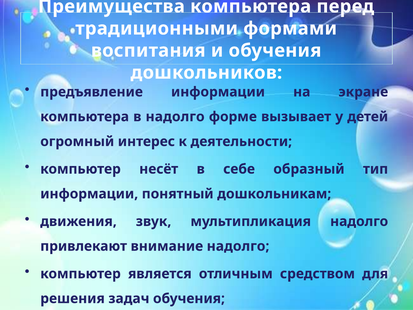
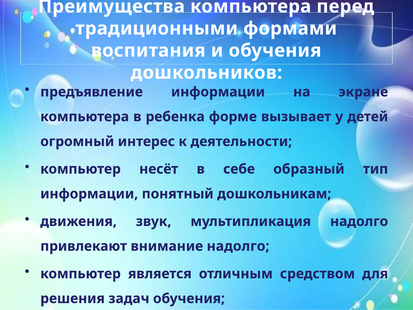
в надолго: надолго -> ребенка
